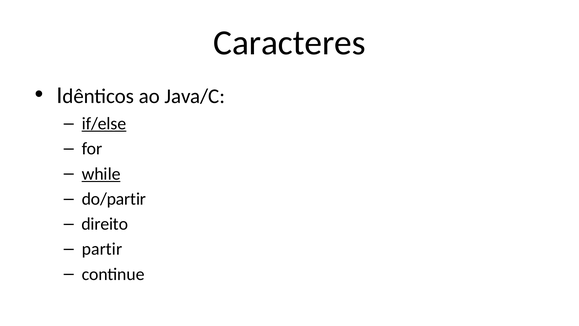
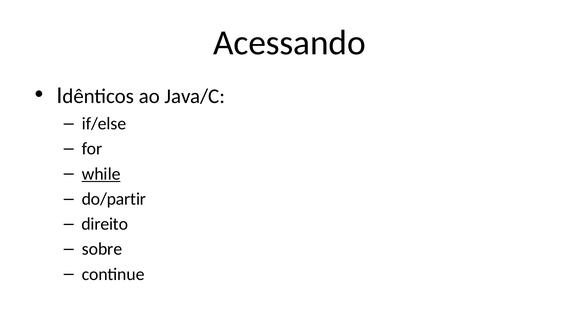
Caracteres: Caracteres -> Acessando
if/else underline: present -> none
partir: partir -> sobre
